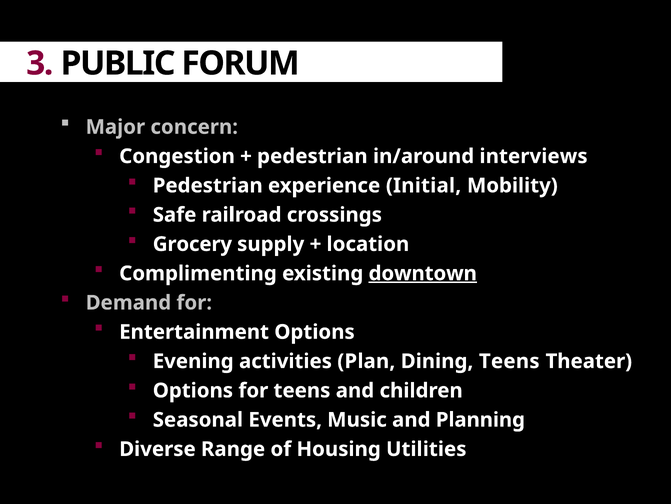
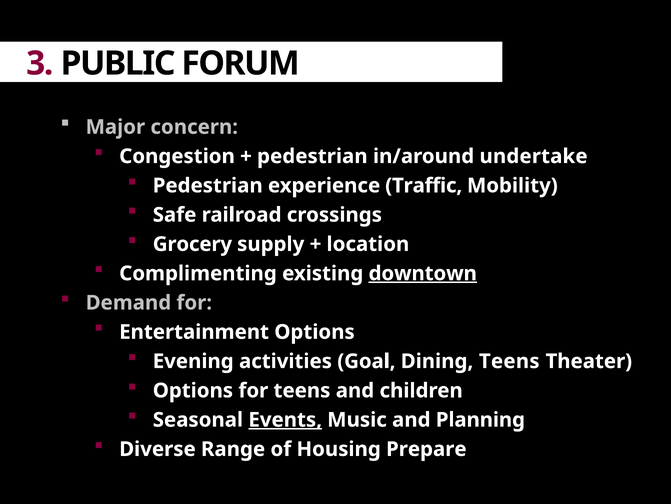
interviews: interviews -> undertake
Initial: Initial -> Traffic
Plan: Plan -> Goal
Events underline: none -> present
Utilities: Utilities -> Prepare
